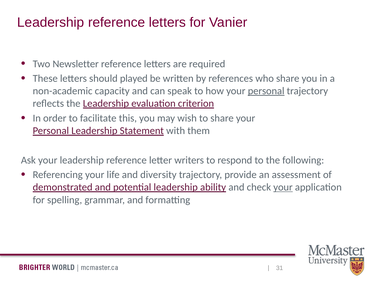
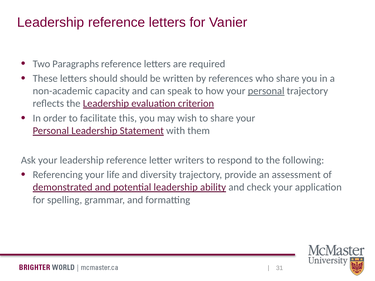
Newsletter: Newsletter -> Paragraphs
should played: played -> should
your at (283, 187) underline: present -> none
